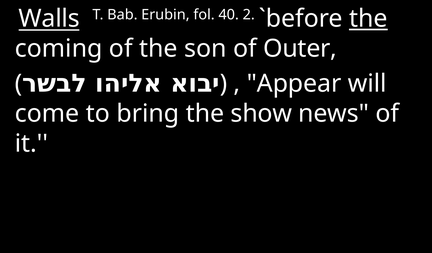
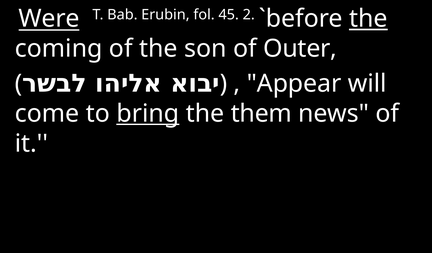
Walls: Walls -> Were
40: 40 -> 45
bring underline: none -> present
show: show -> them
